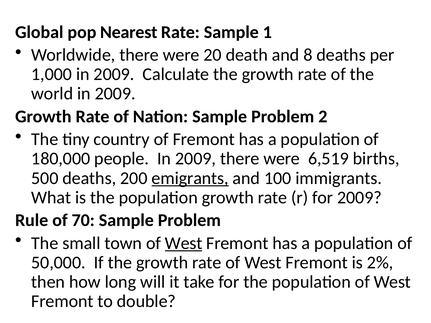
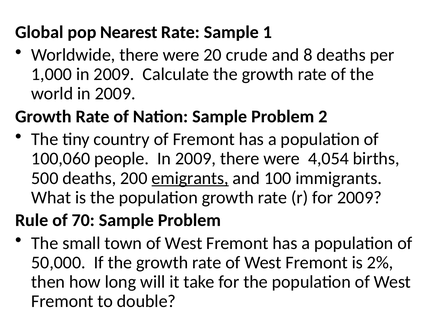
death: death -> crude
180,000: 180,000 -> 100,060
6,519: 6,519 -> 4,054
West at (184, 243) underline: present -> none
